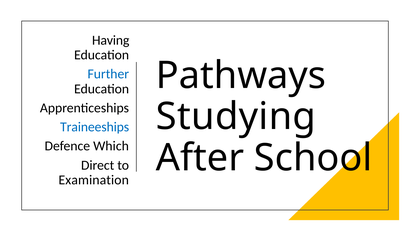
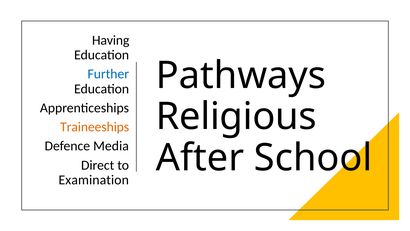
Studying: Studying -> Religious
Traineeships colour: blue -> orange
Which: Which -> Media
